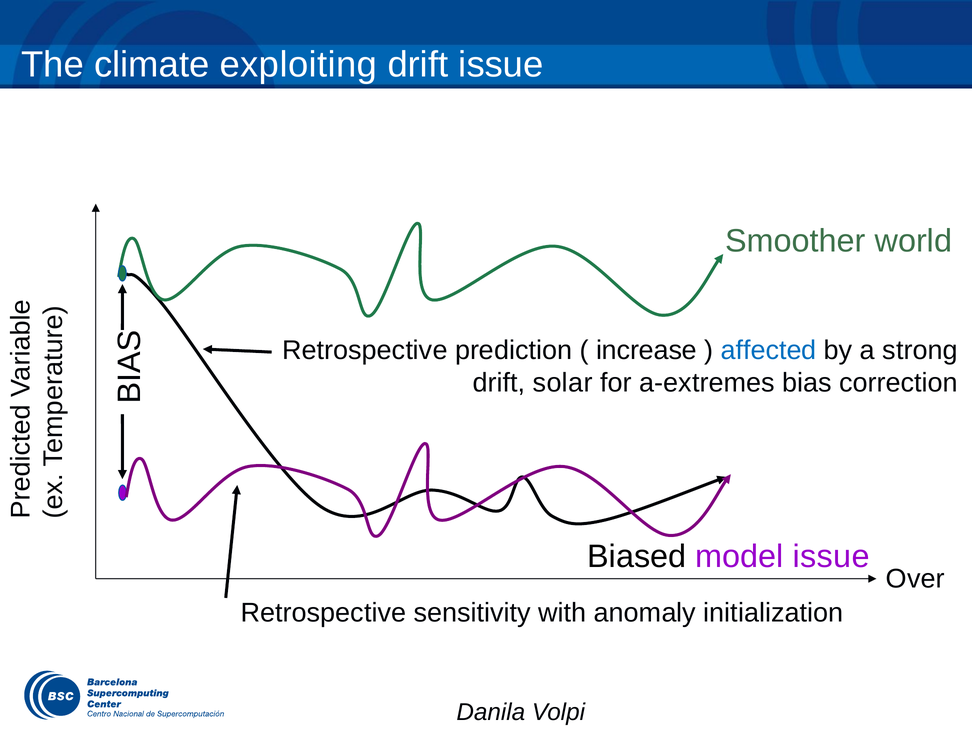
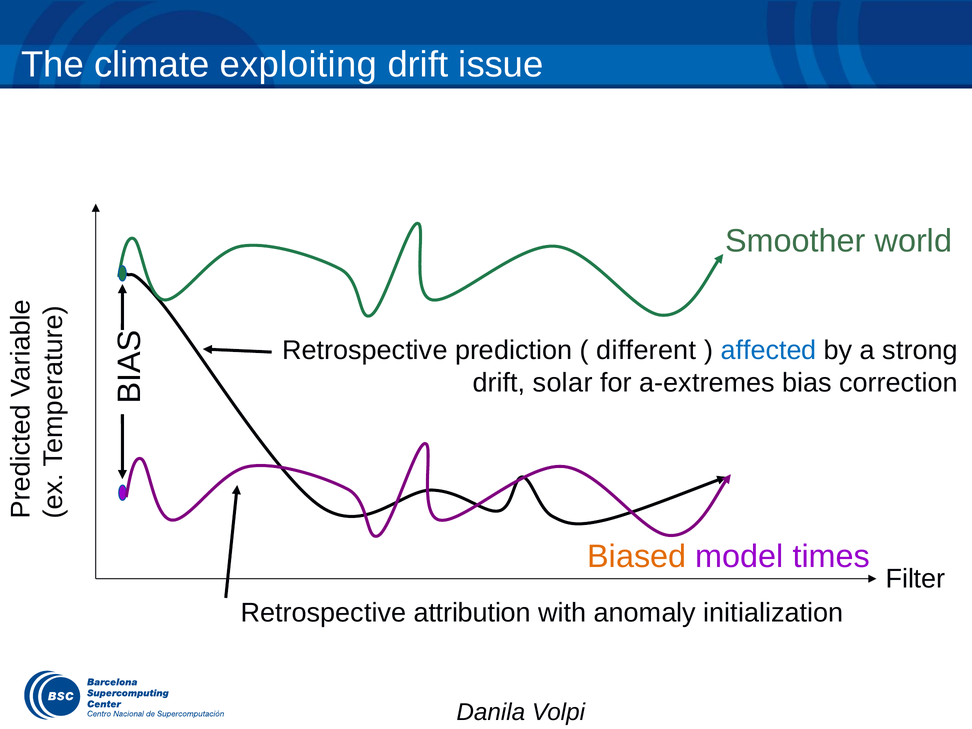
increase: increase -> different
Biased colour: black -> orange
model issue: issue -> times
Over: Over -> Filter
sensitivity: sensitivity -> attribution
